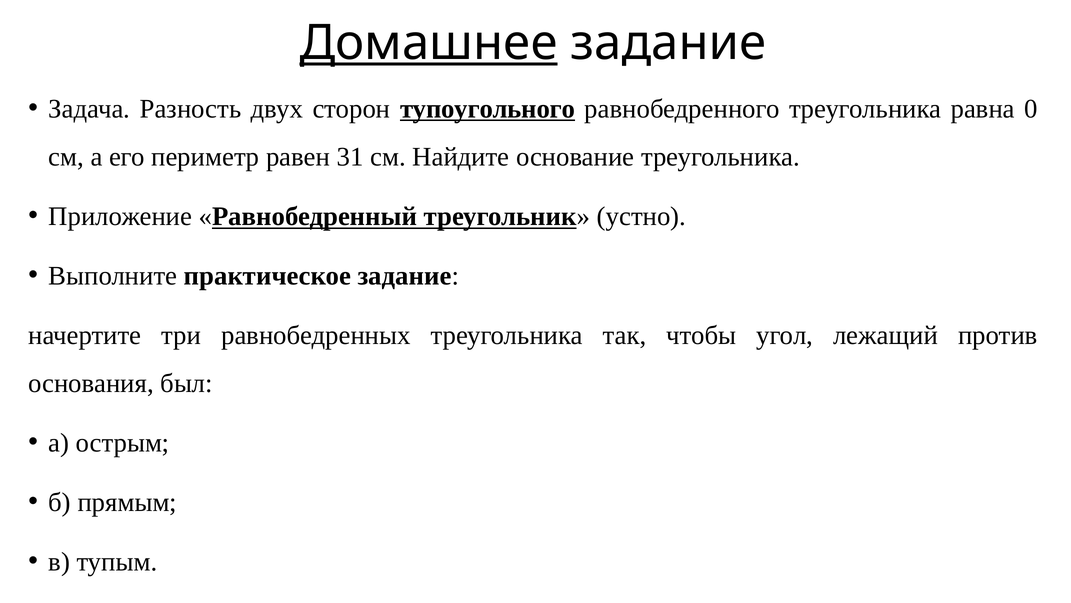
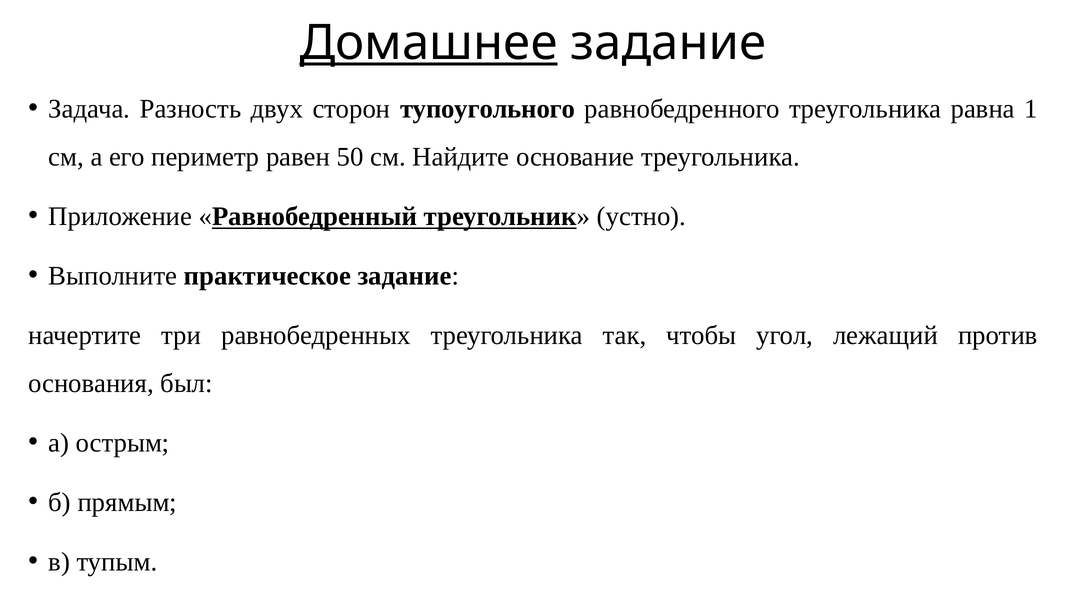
тупоугольного underline: present -> none
0: 0 -> 1
31: 31 -> 50
